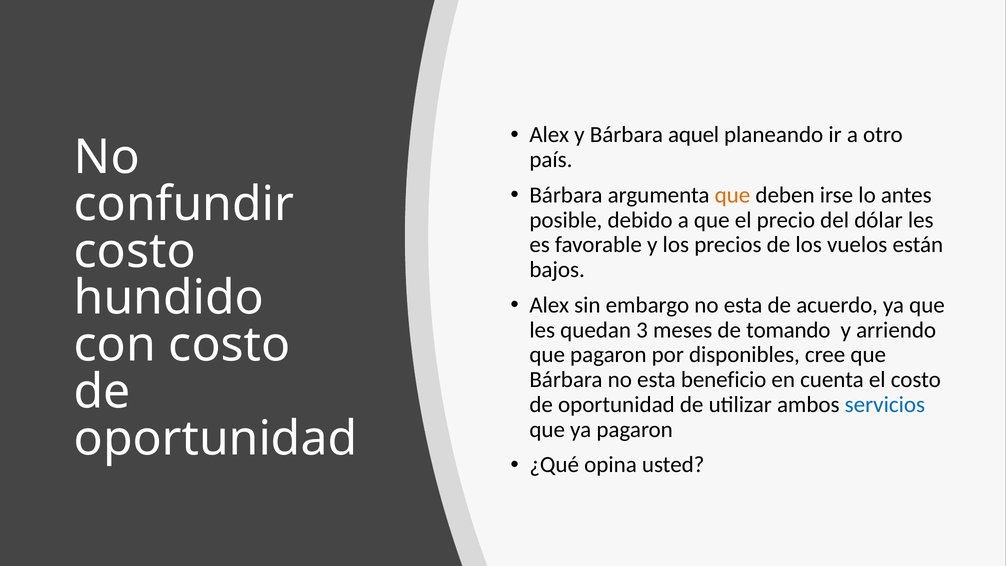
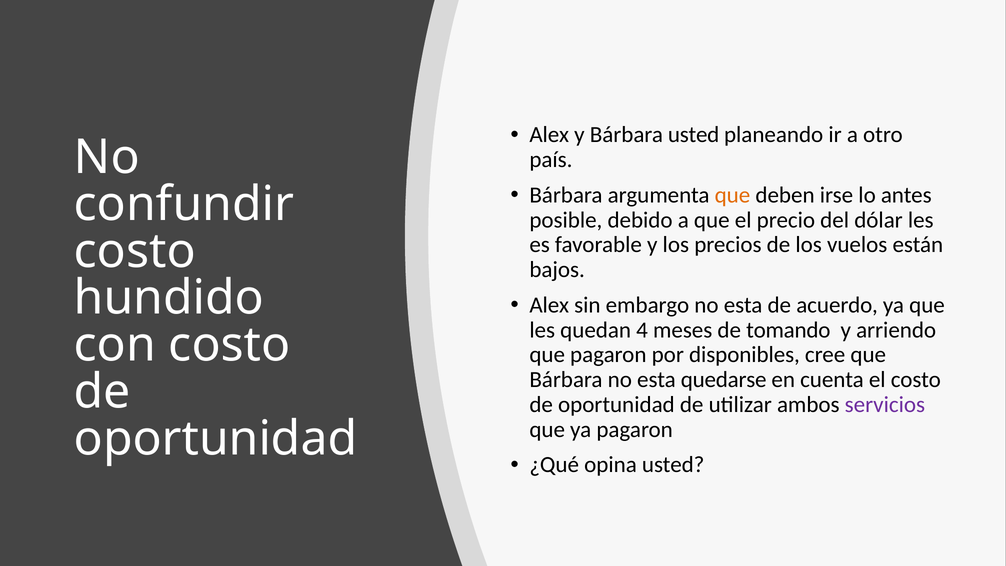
Bárbara aquel: aquel -> usted
3: 3 -> 4
beneficio: beneficio -> quedarse
servicios colour: blue -> purple
